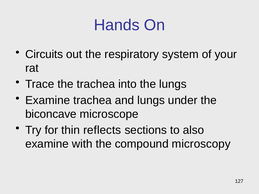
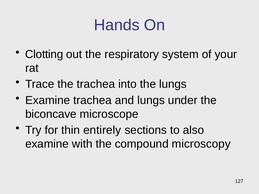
Circuits: Circuits -> Clotting
reflects: reflects -> entirely
